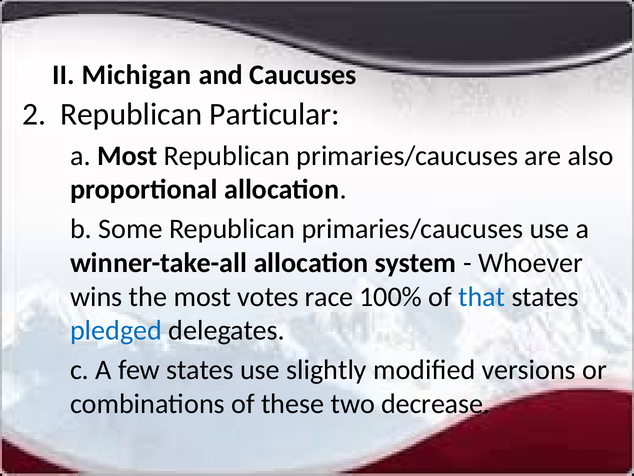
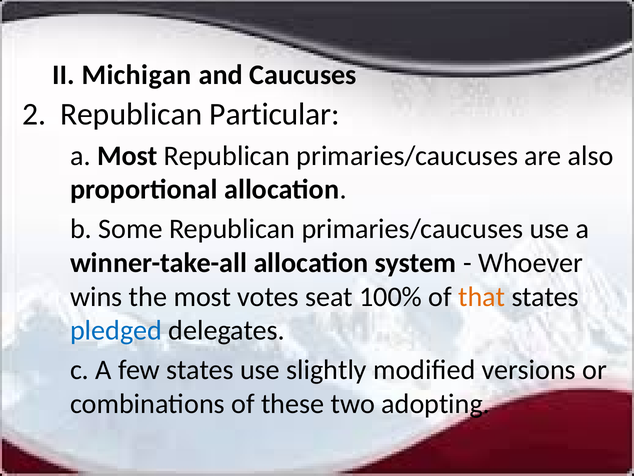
race: race -> seat
that colour: blue -> orange
decrease: decrease -> adopting
